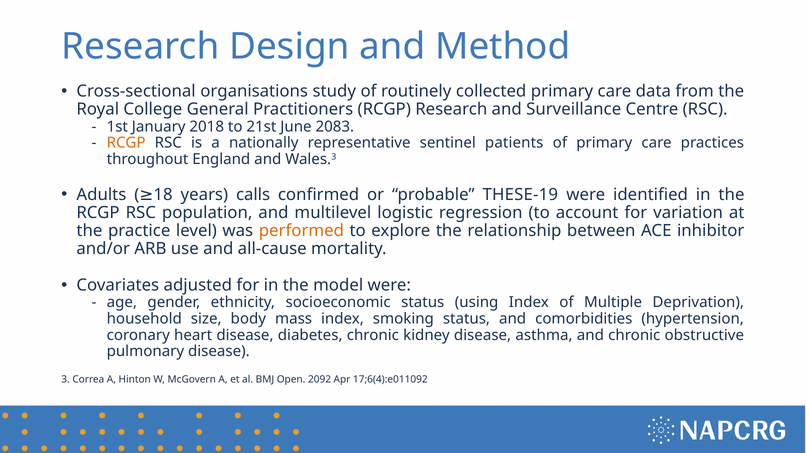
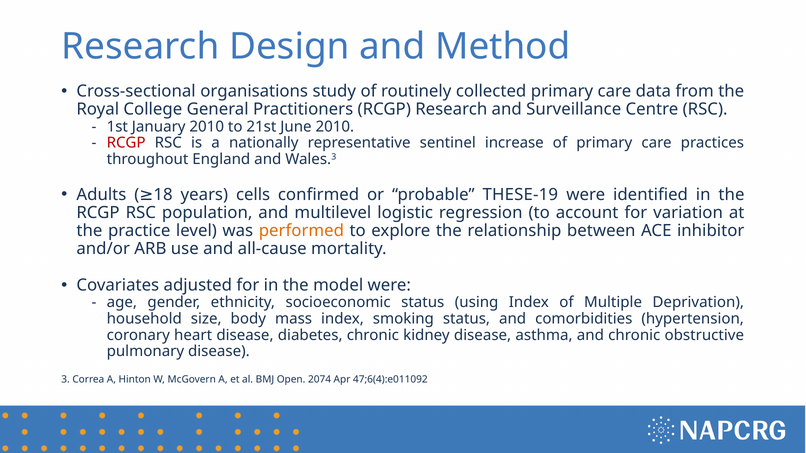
January 2018: 2018 -> 2010
June 2083: 2083 -> 2010
RCGP at (126, 143) colour: orange -> red
patients: patients -> increase
calls: calls -> cells
2092: 2092 -> 2074
17;6(4):e011092: 17;6(4):e011092 -> 47;6(4):e011092
